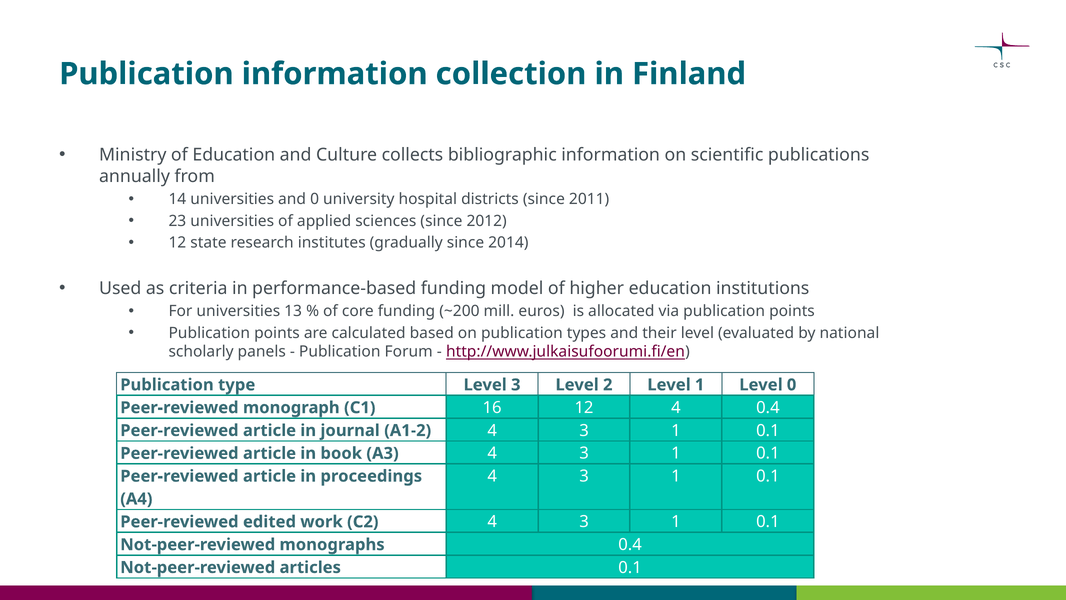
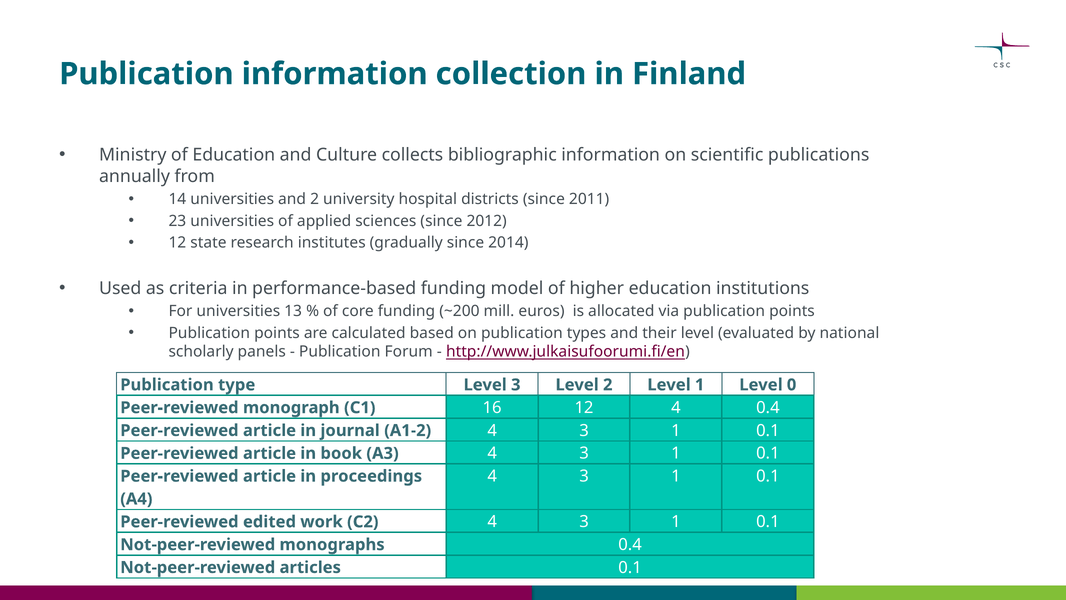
and 0: 0 -> 2
